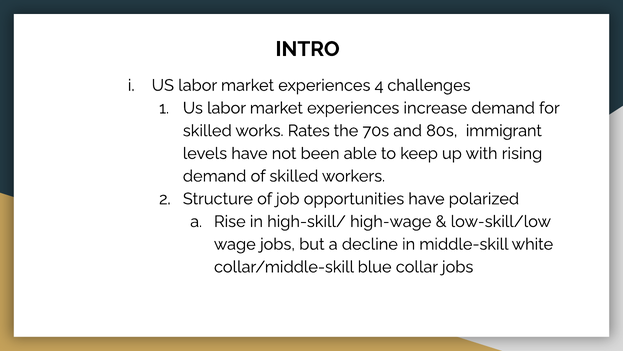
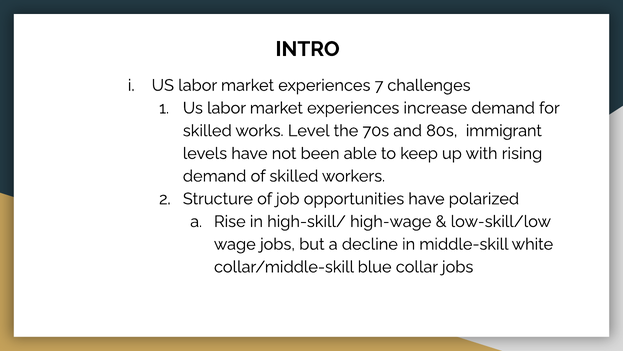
4: 4 -> 7
Rates: Rates -> Level
